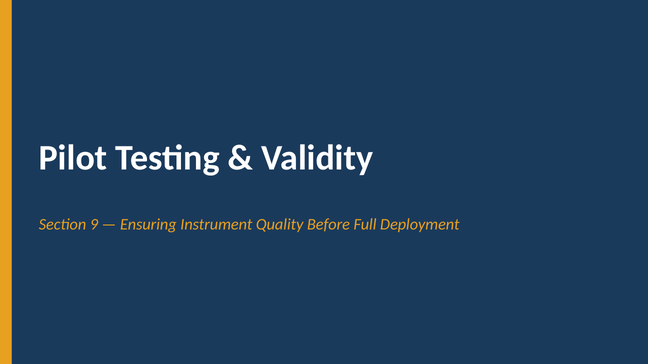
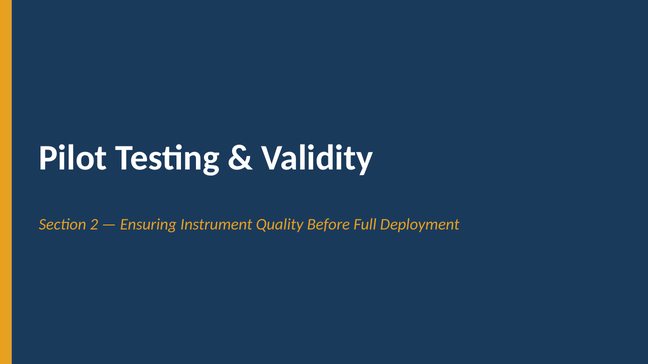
9: 9 -> 2
